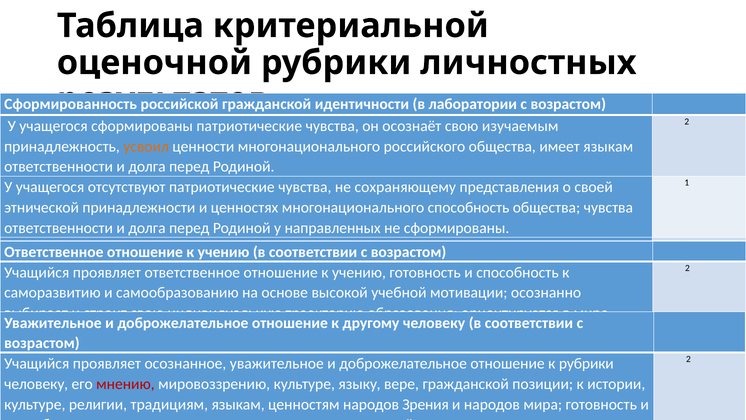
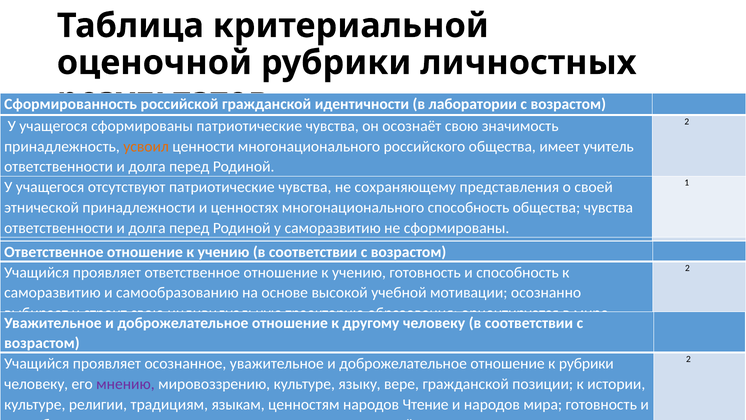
изучаемым: изучаемым -> значимость
имеет языкам: языкам -> учитель
у направленных: направленных -> саморазвитию
мнению colour: red -> purple
Зрения: Зрения -> Чтение
